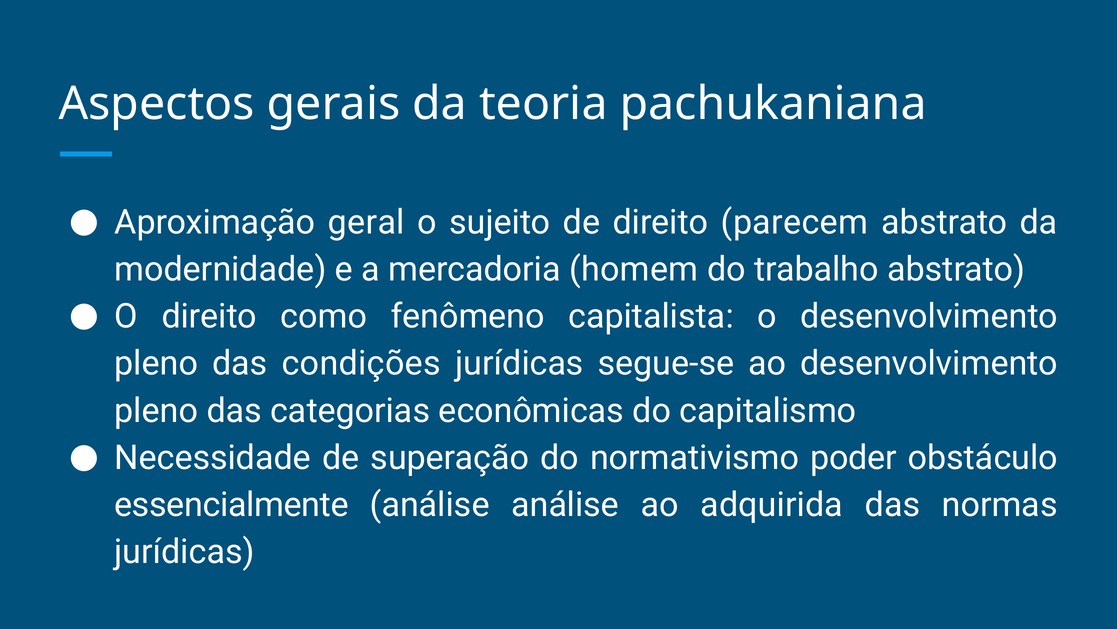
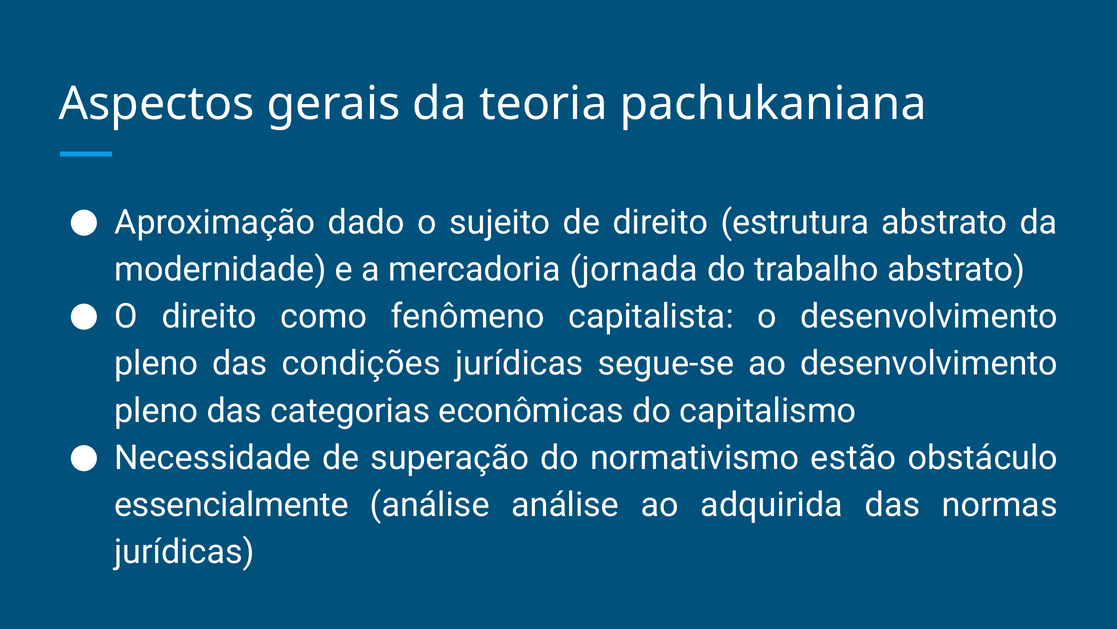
geral: geral -> dado
parecem: parecem -> estrutura
homem: homem -> jornada
poder: poder -> estão
